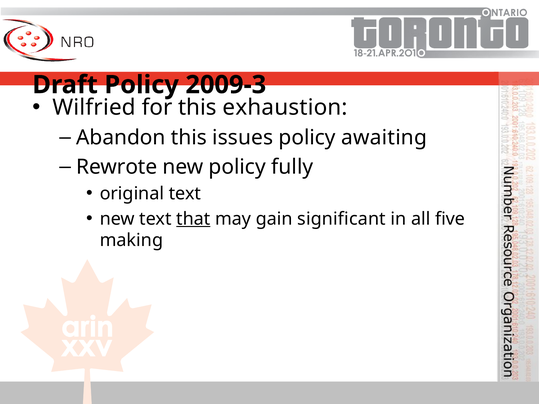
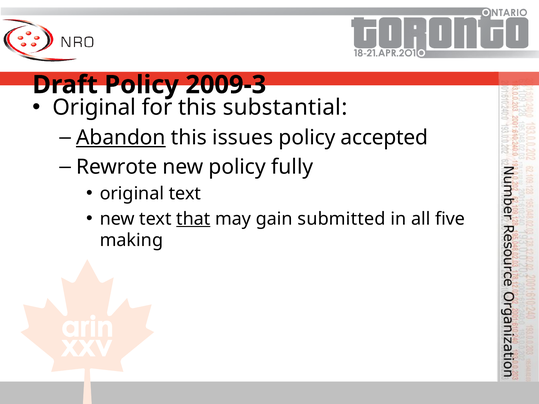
Wilfried at (94, 108): Wilfried -> Original
exhaustion: exhaustion -> substantial
Abandon underline: none -> present
awaiting: awaiting -> accepted
significant: significant -> submitted
